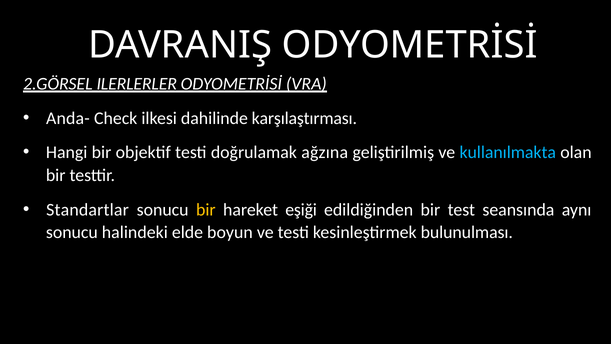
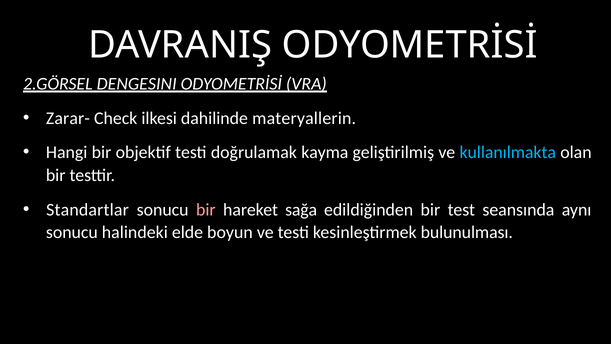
ILERLERLER: ILERLERLER -> DENGESINI
Anda-: Anda- -> Zarar-
karşılaştırması: karşılaştırması -> materyallerin
ağzına: ağzına -> kayma
bir at (206, 209) colour: yellow -> pink
eşiği: eşiği -> sağa
